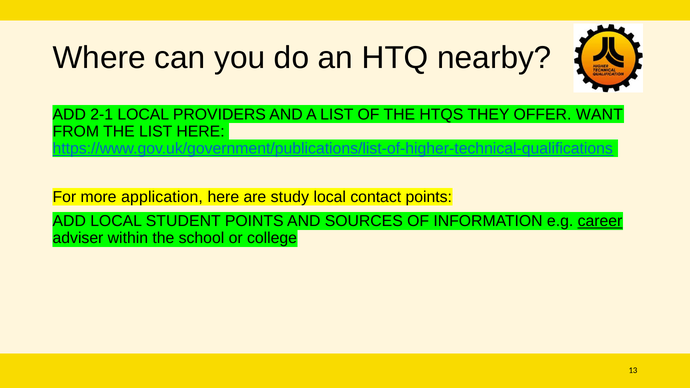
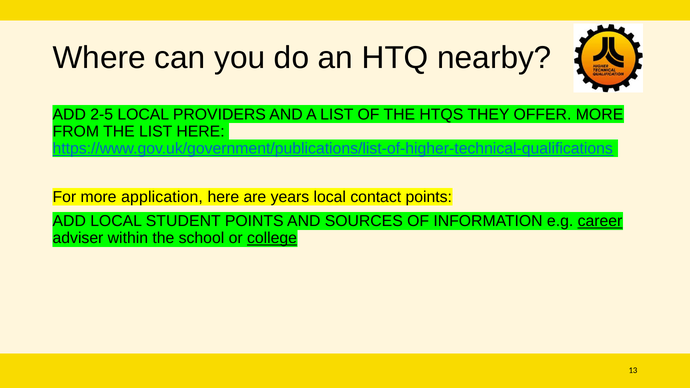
2-1: 2-1 -> 2-5
OFFER WANT: WANT -> MORE
study: study -> years
college underline: none -> present
